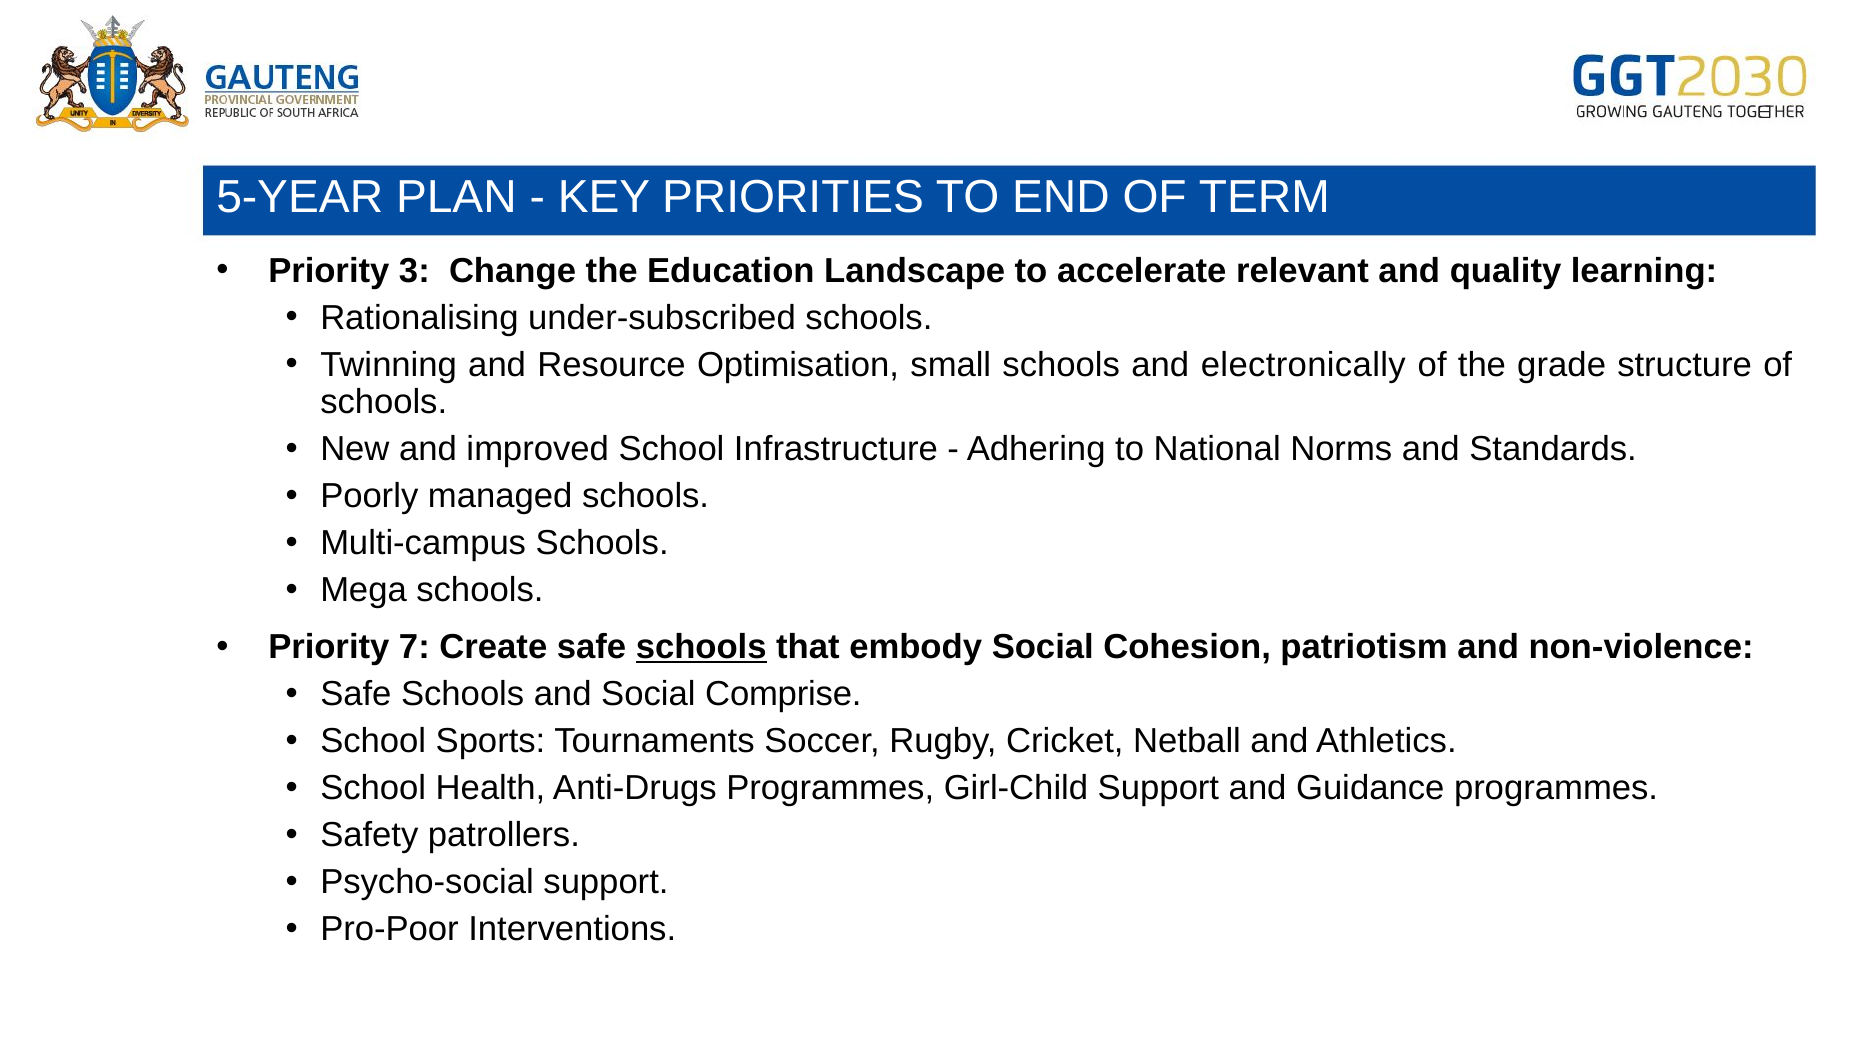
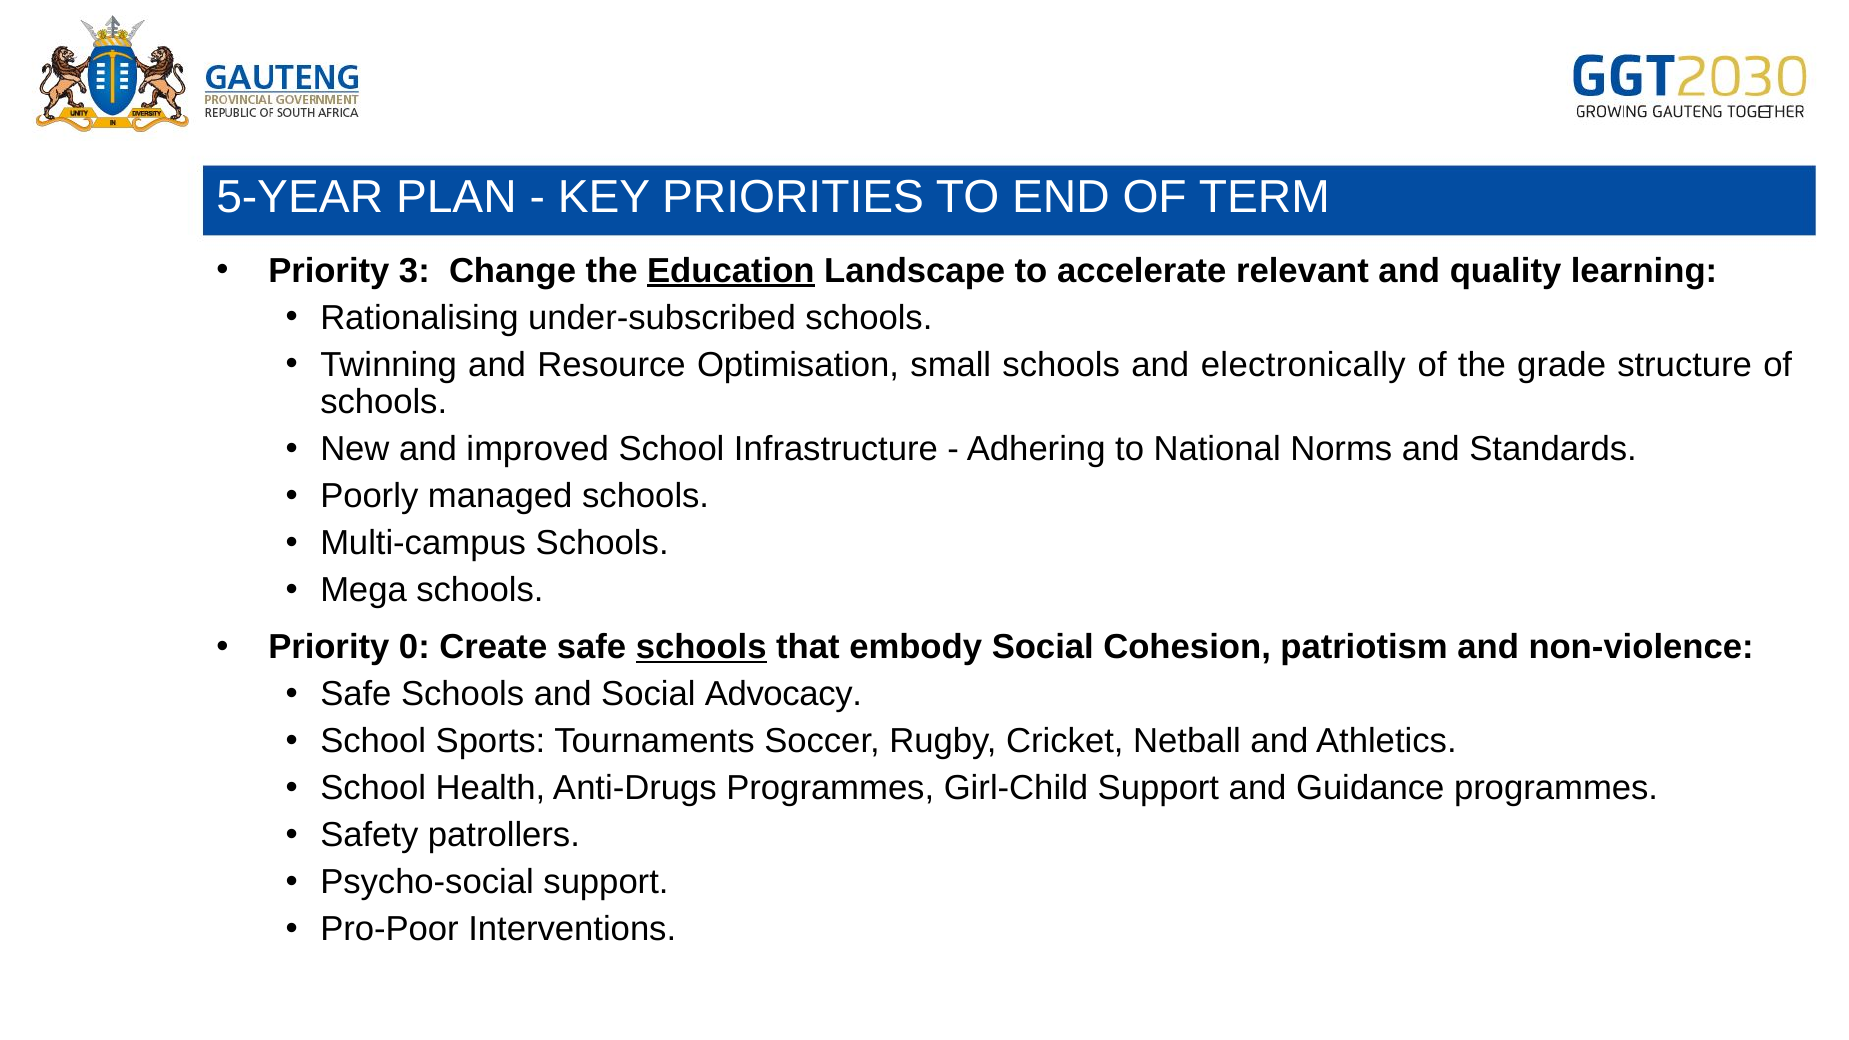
Education underline: none -> present
7: 7 -> 0
Comprise: Comprise -> Advocacy
